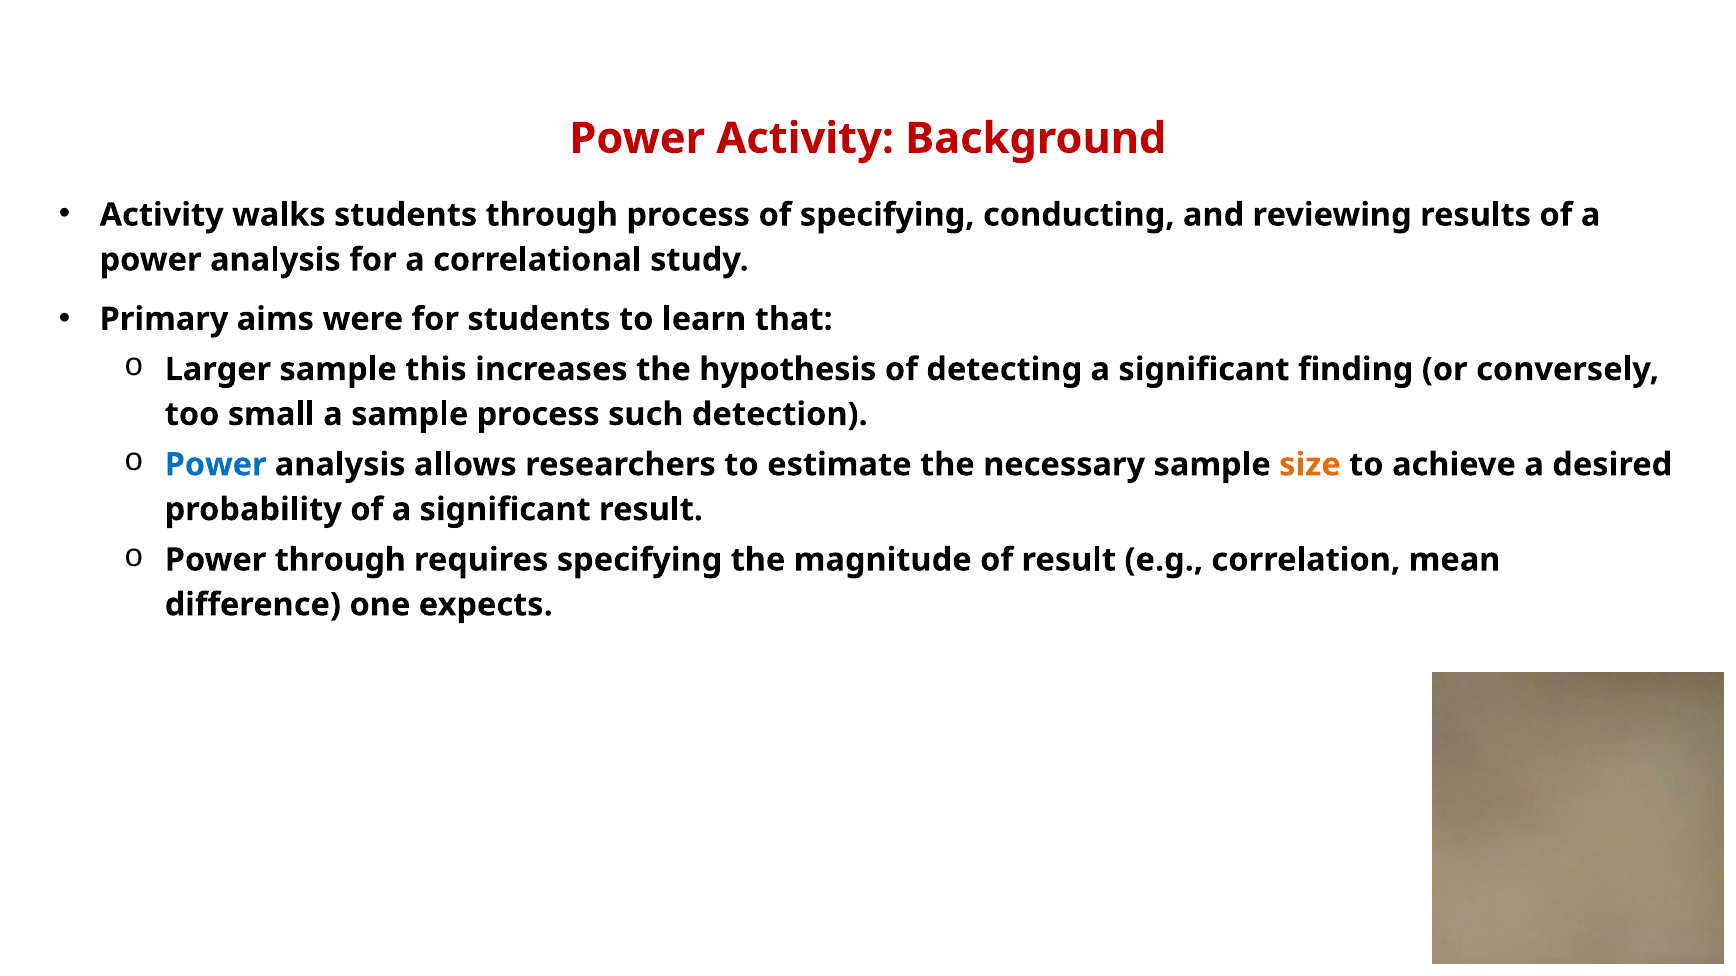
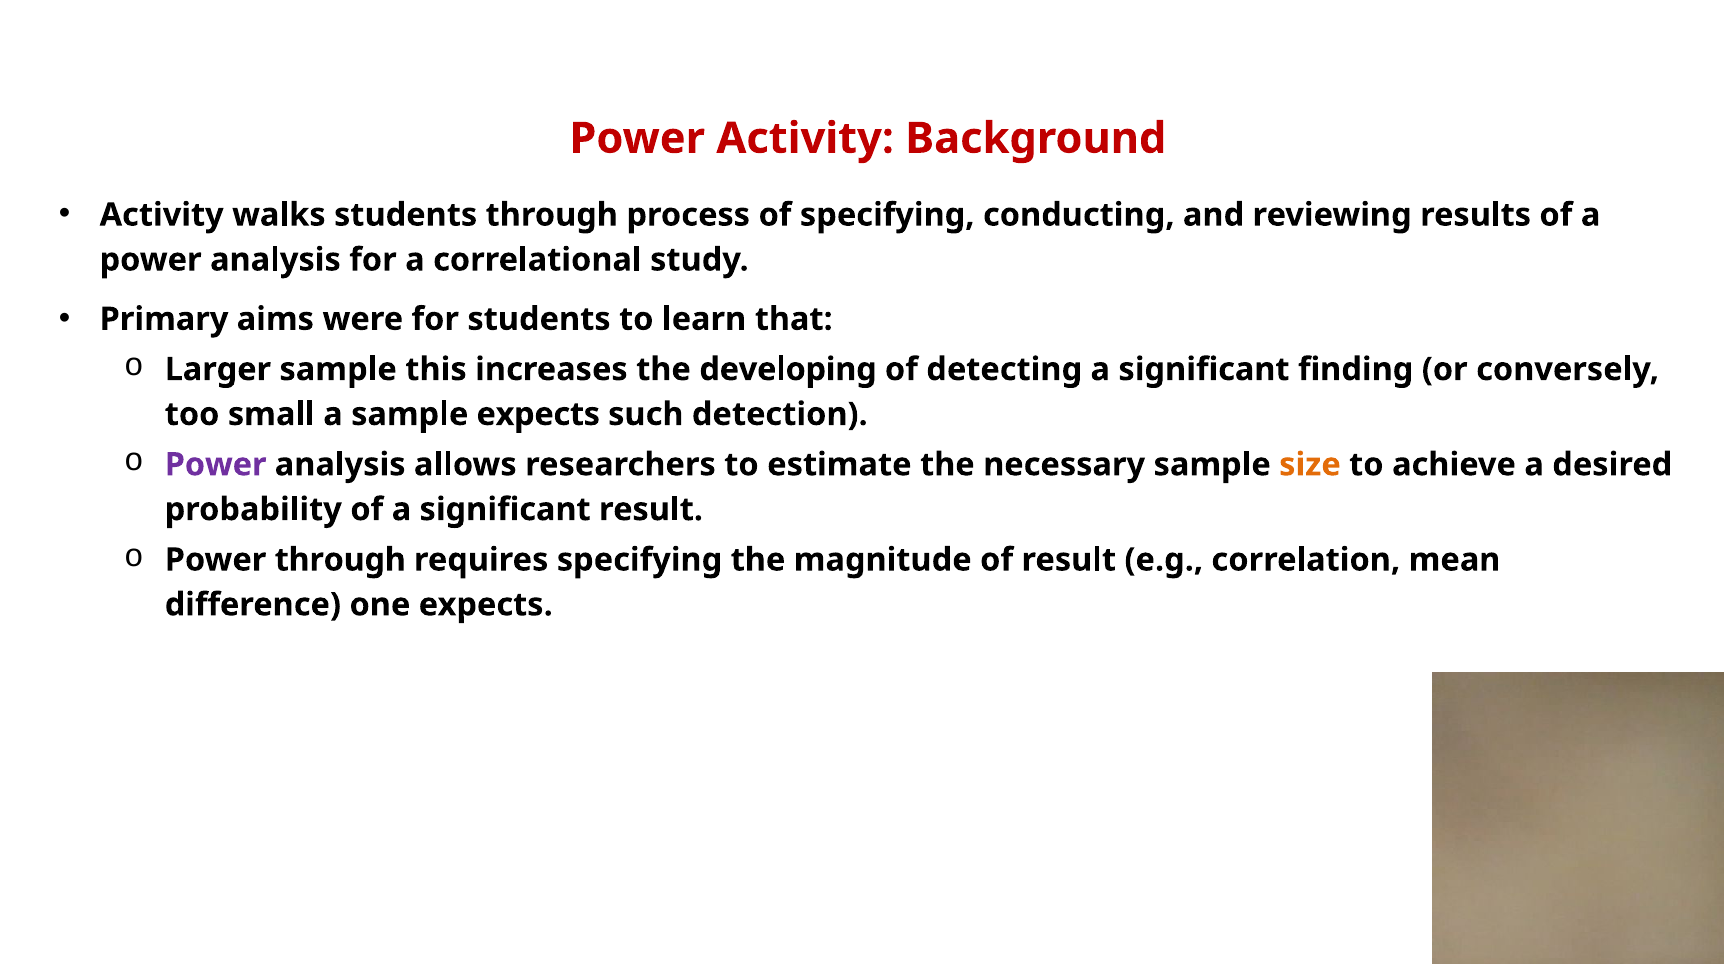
hypothesis: hypothesis -> developing
sample process: process -> expects
Power at (216, 465) colour: blue -> purple
